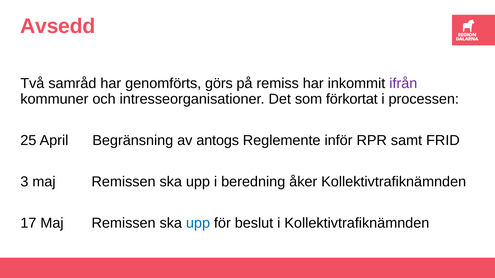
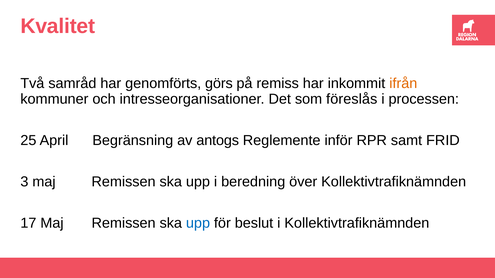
Avsedd: Avsedd -> Kvalitet
ifrån colour: purple -> orange
förkortat: förkortat -> föreslås
åker: åker -> över
